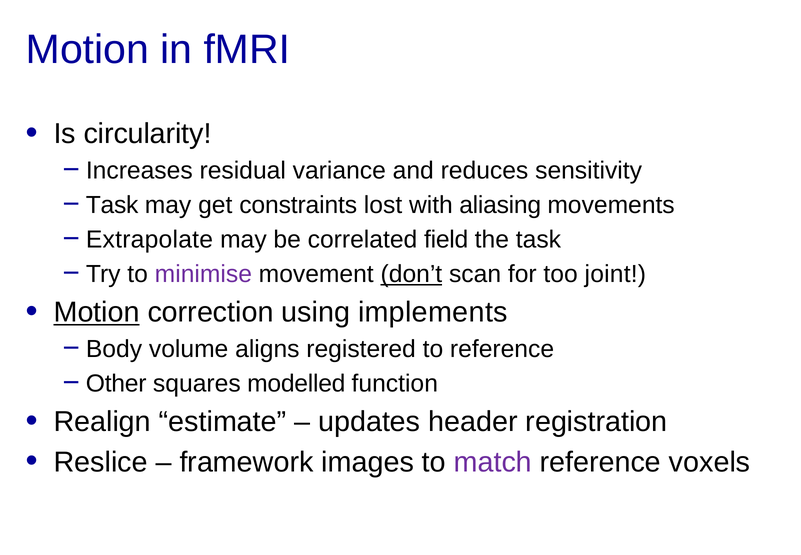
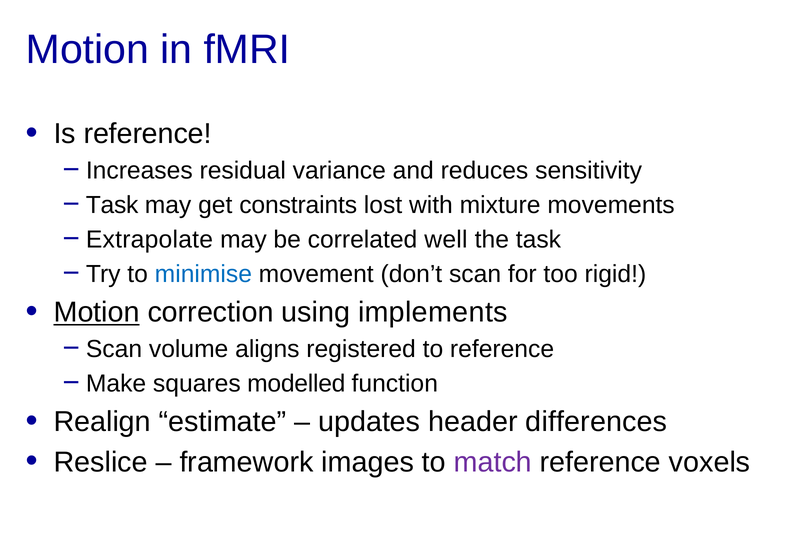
Is circularity: circularity -> reference
aliasing: aliasing -> mixture
field: field -> well
minimise colour: purple -> blue
don’t underline: present -> none
joint: joint -> rigid
Body at (114, 349): Body -> Scan
Other: Other -> Make
registration: registration -> differences
